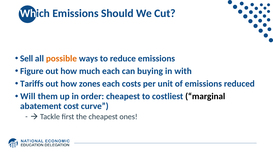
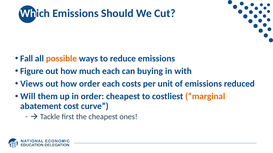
Sell: Sell -> Fall
Tariffs: Tariffs -> Views
how zones: zones -> order
marginal colour: black -> orange
